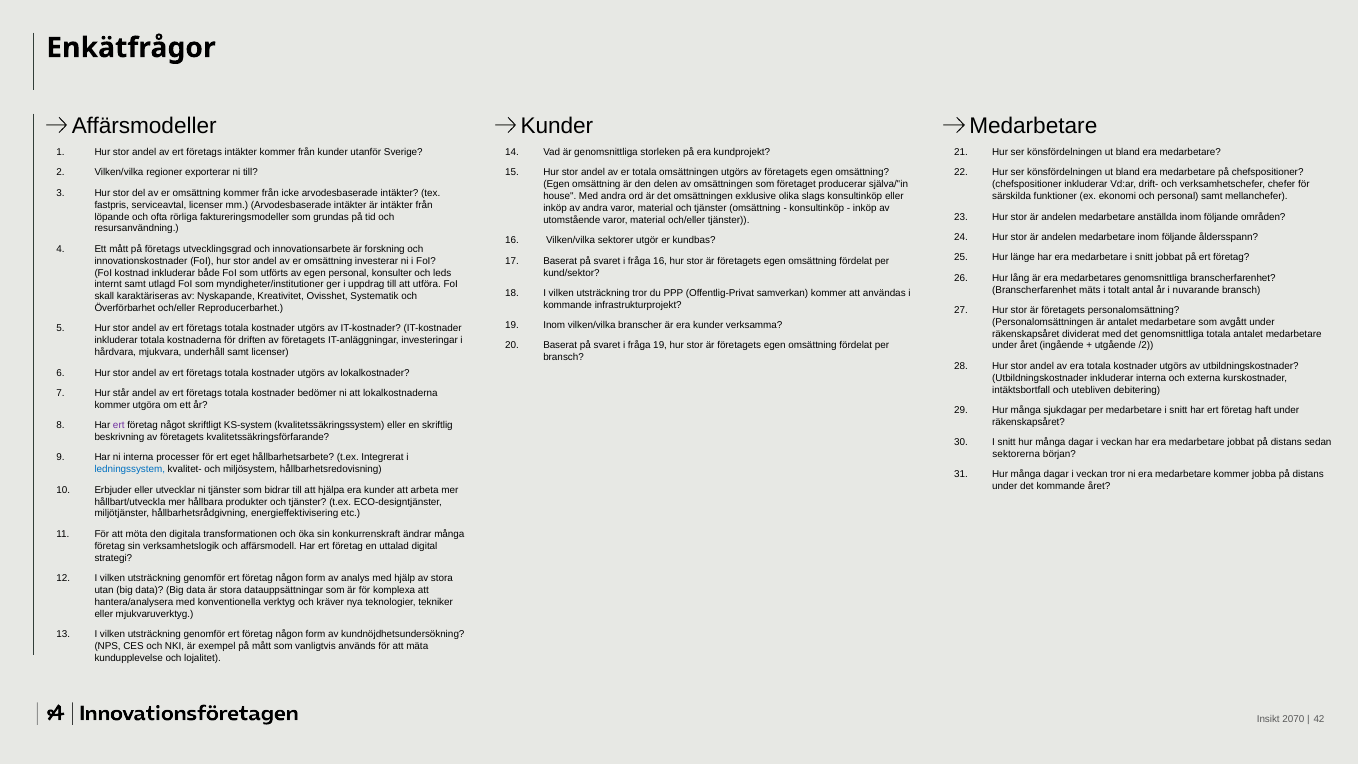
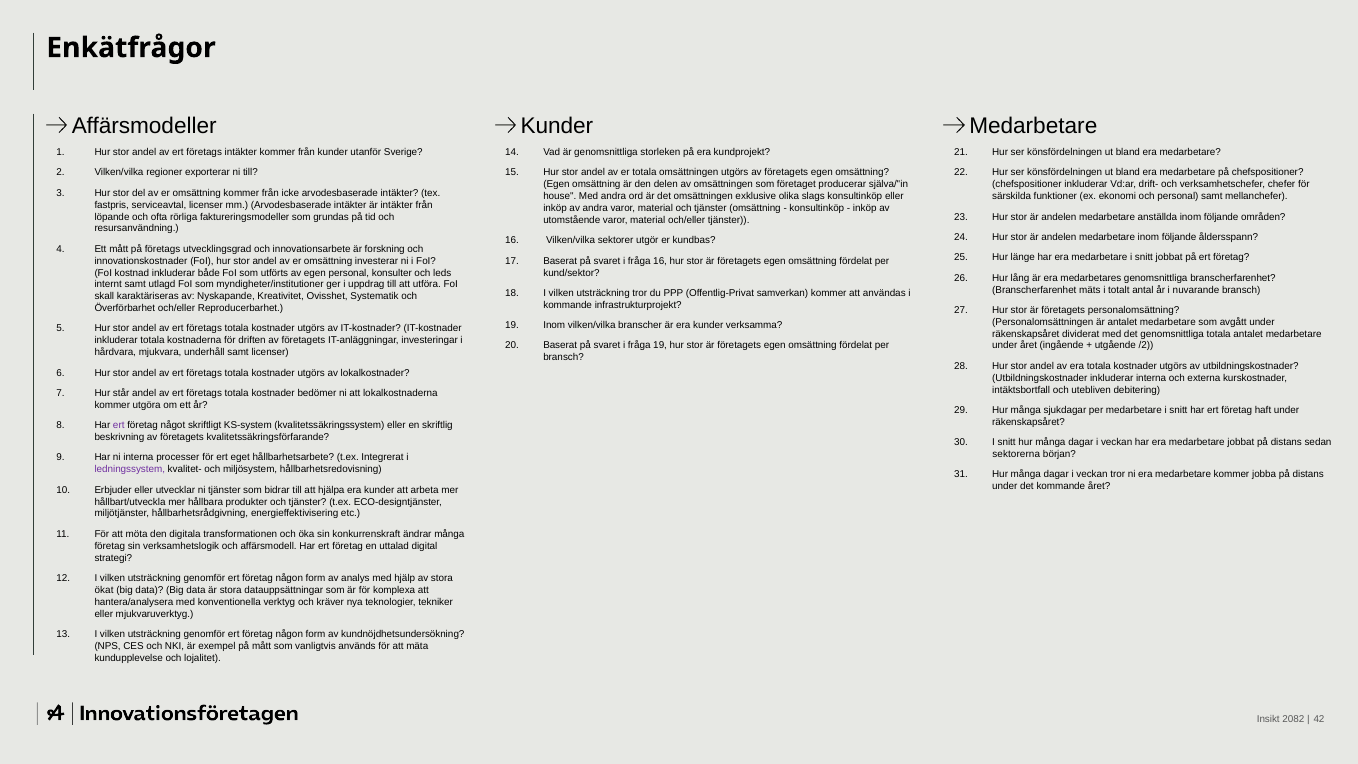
ledningssystem colour: blue -> purple
utan: utan -> ökat
2070: 2070 -> 2082
